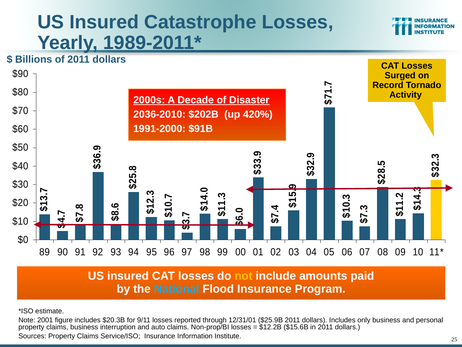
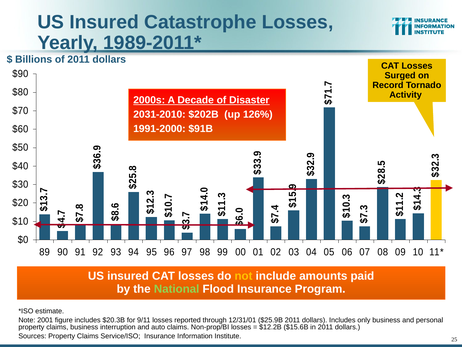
2036-2010: 2036-2010 -> 2031-2010
420%: 420% -> 126%
National colour: light blue -> light green
